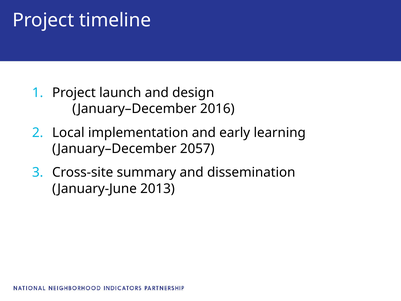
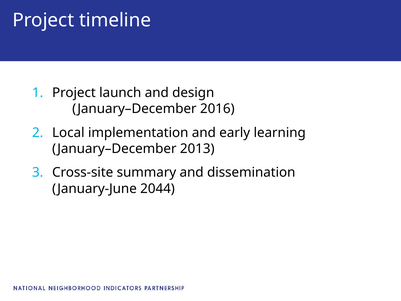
2057: 2057 -> 2013
2013: 2013 -> 2044
